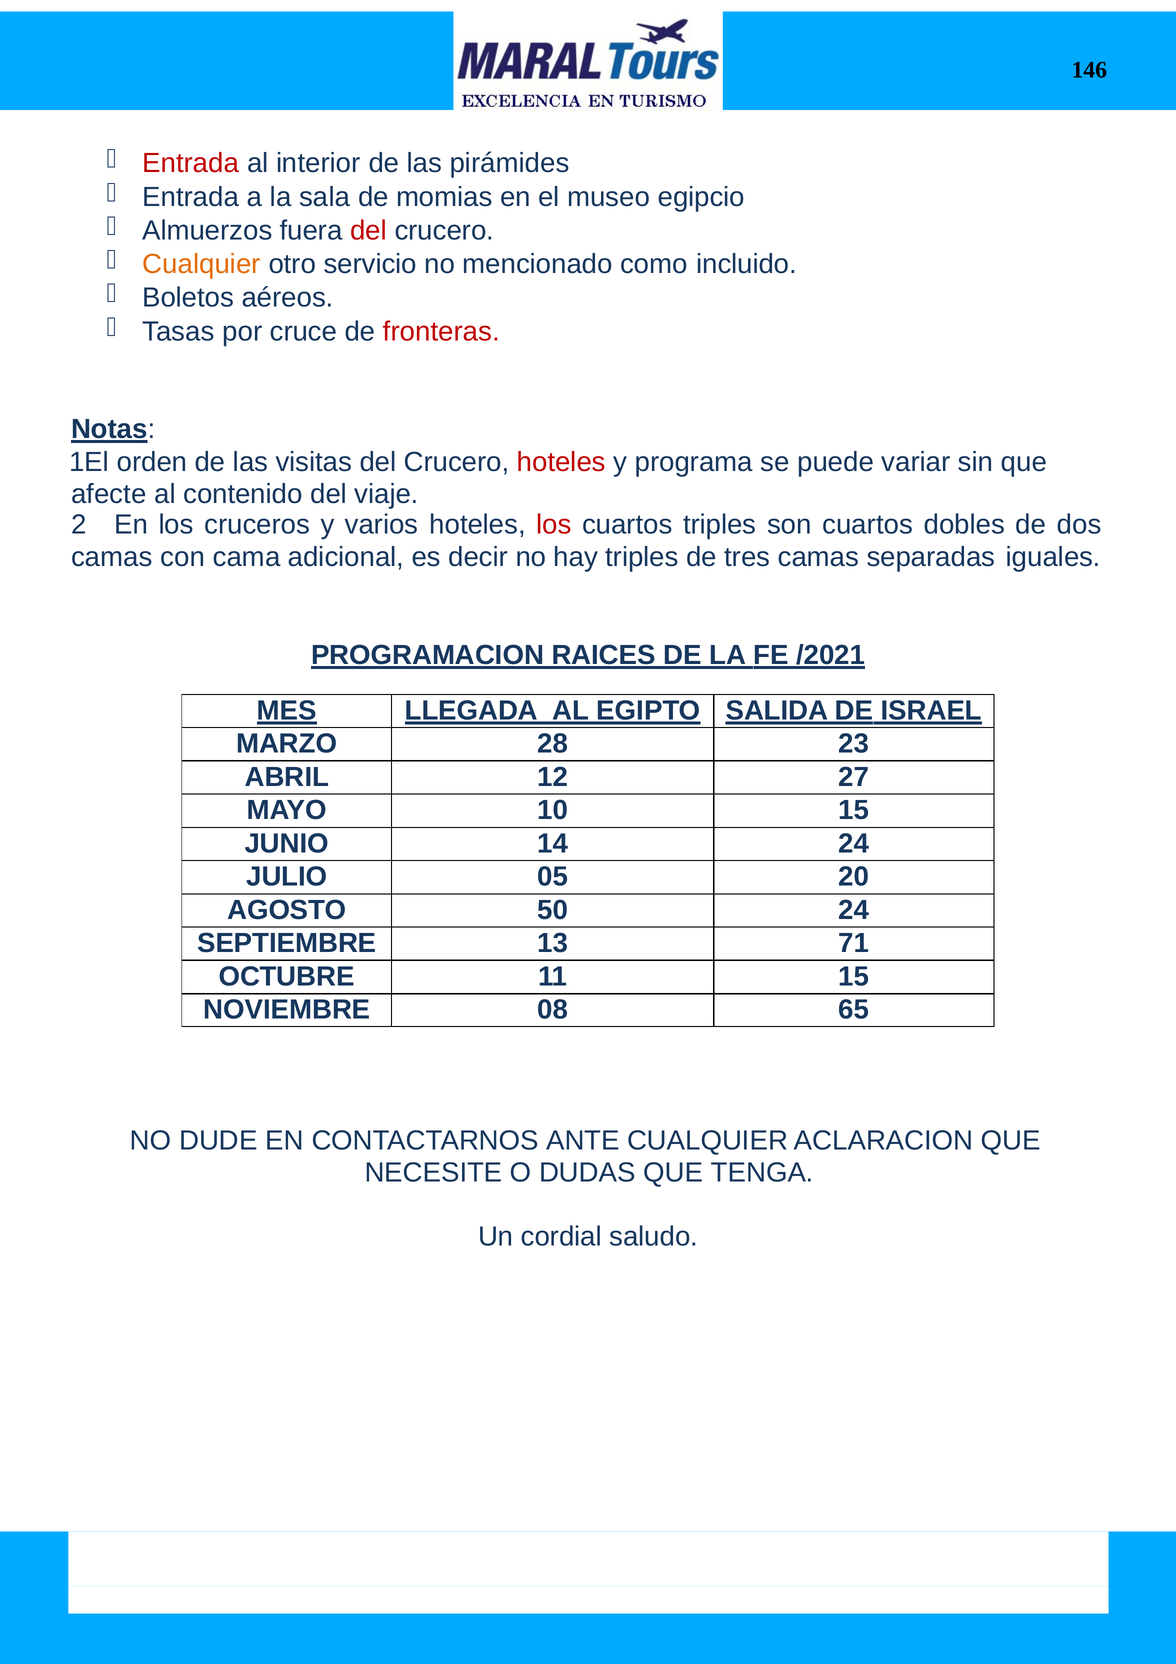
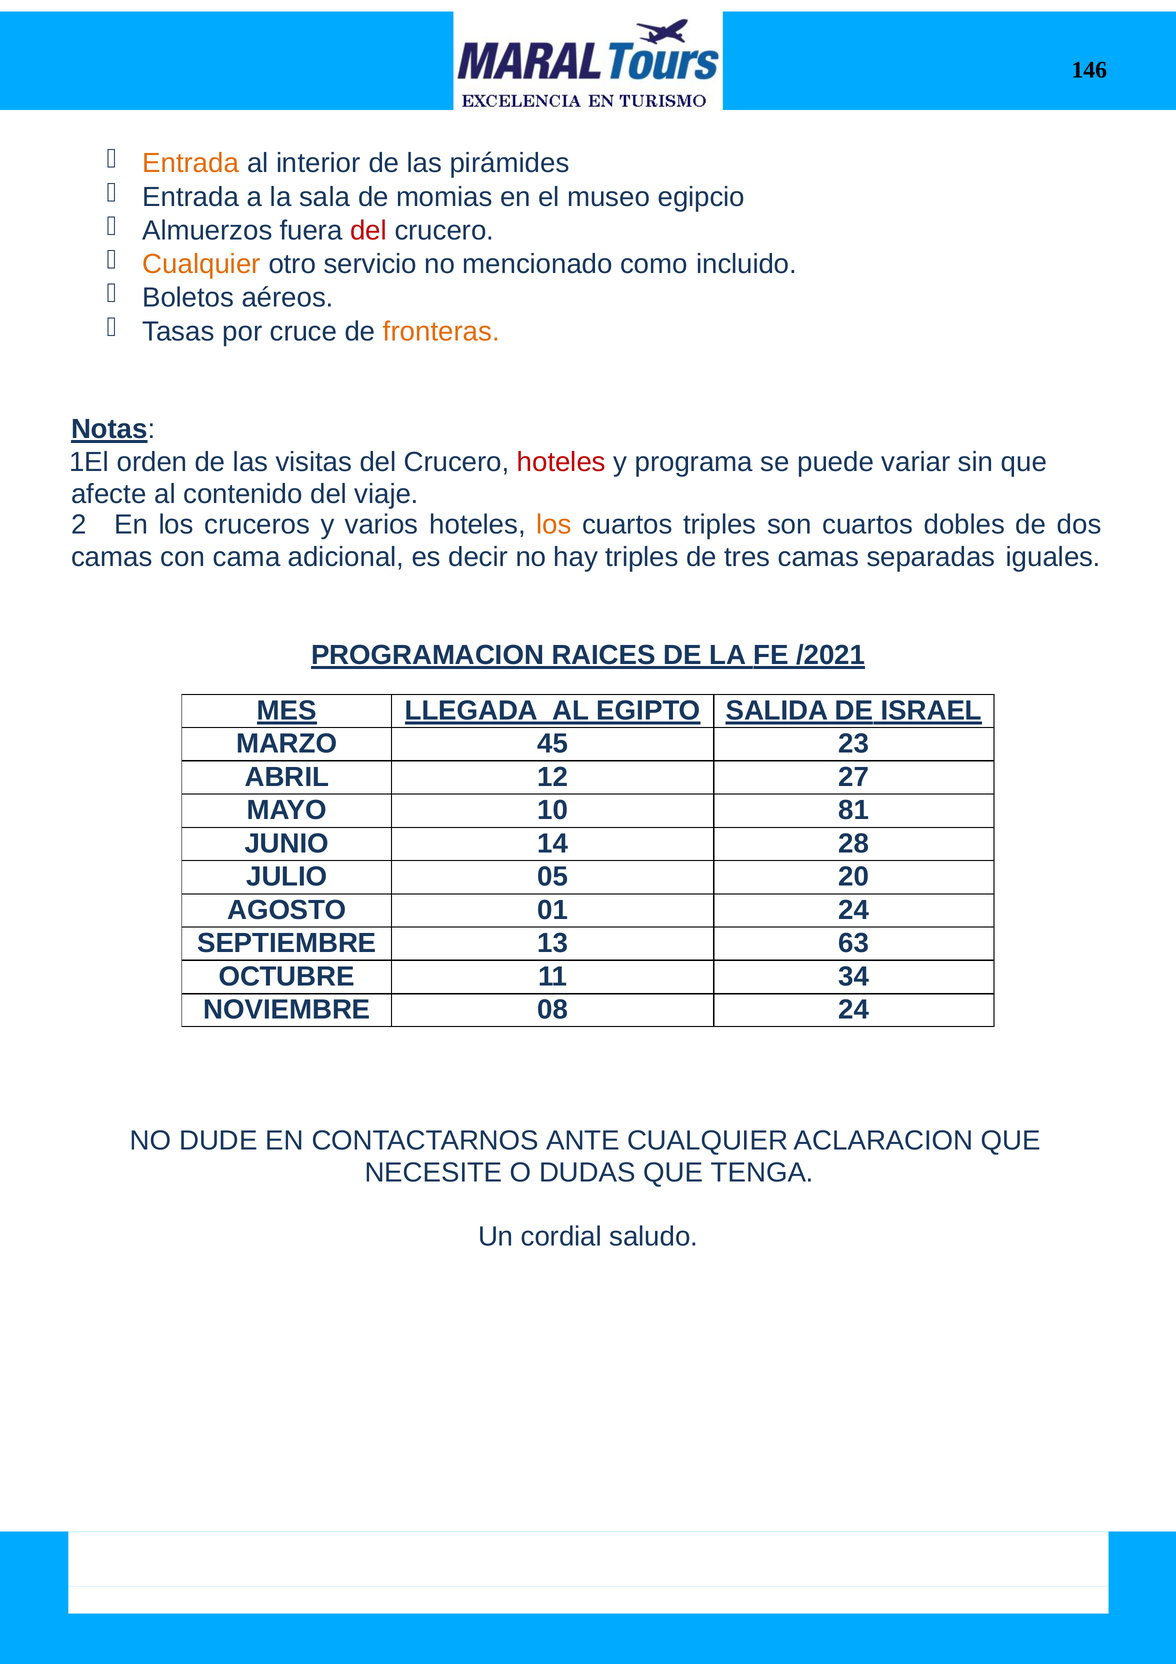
Entrada at (191, 163) colour: red -> orange
fronteras colour: red -> orange
los at (554, 524) colour: red -> orange
28: 28 -> 45
10 15: 15 -> 81
14 24: 24 -> 28
50: 50 -> 01
71: 71 -> 63
11 15: 15 -> 34
08 65: 65 -> 24
